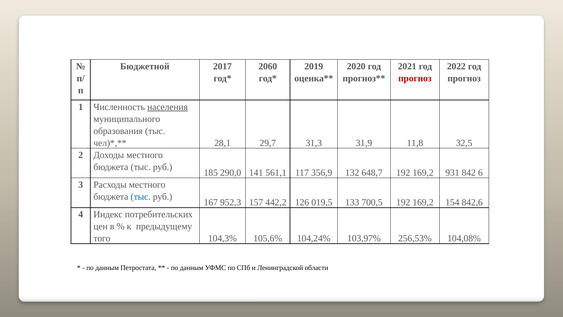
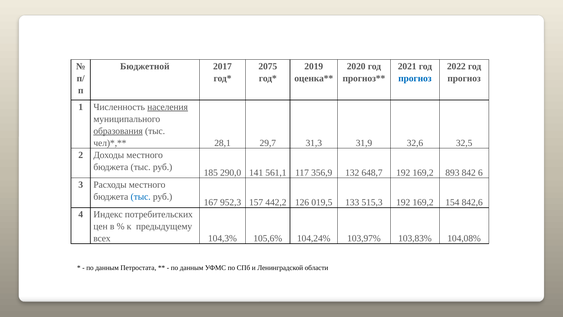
2060: 2060 -> 2075
прогноз at (415, 78) colour: red -> blue
образования underline: none -> present
11,8: 11,8 -> 32,6
931: 931 -> 893
700,5: 700,5 -> 515,3
того: того -> всех
256,53%: 256,53% -> 103,83%
